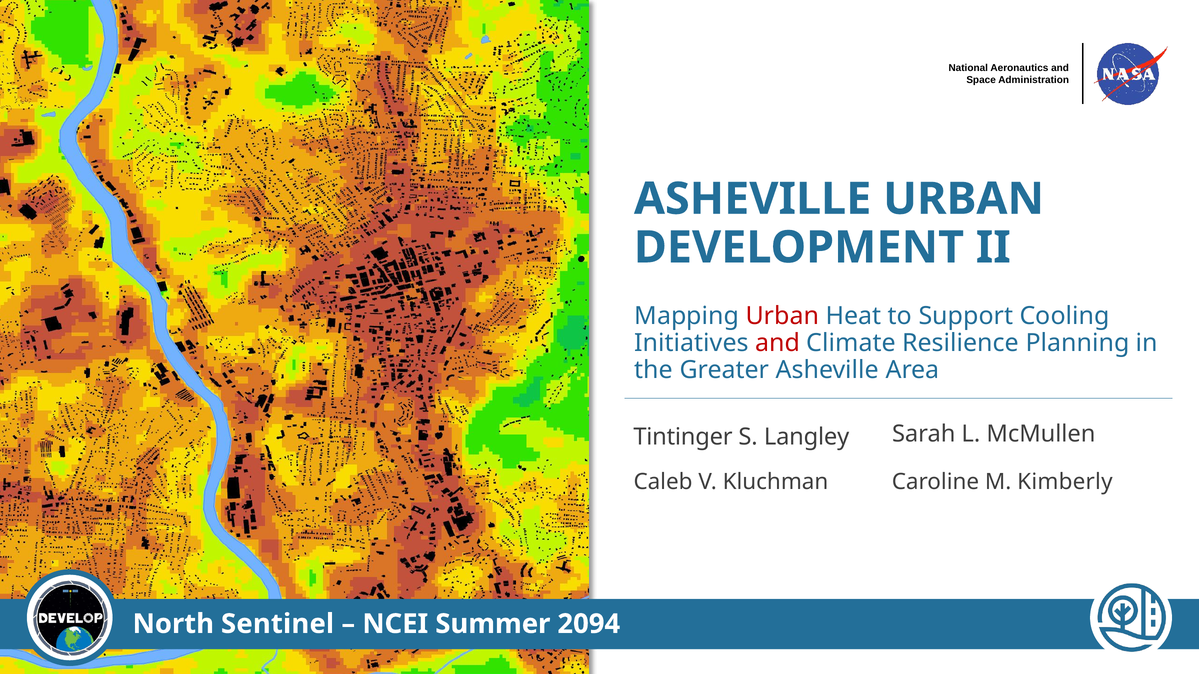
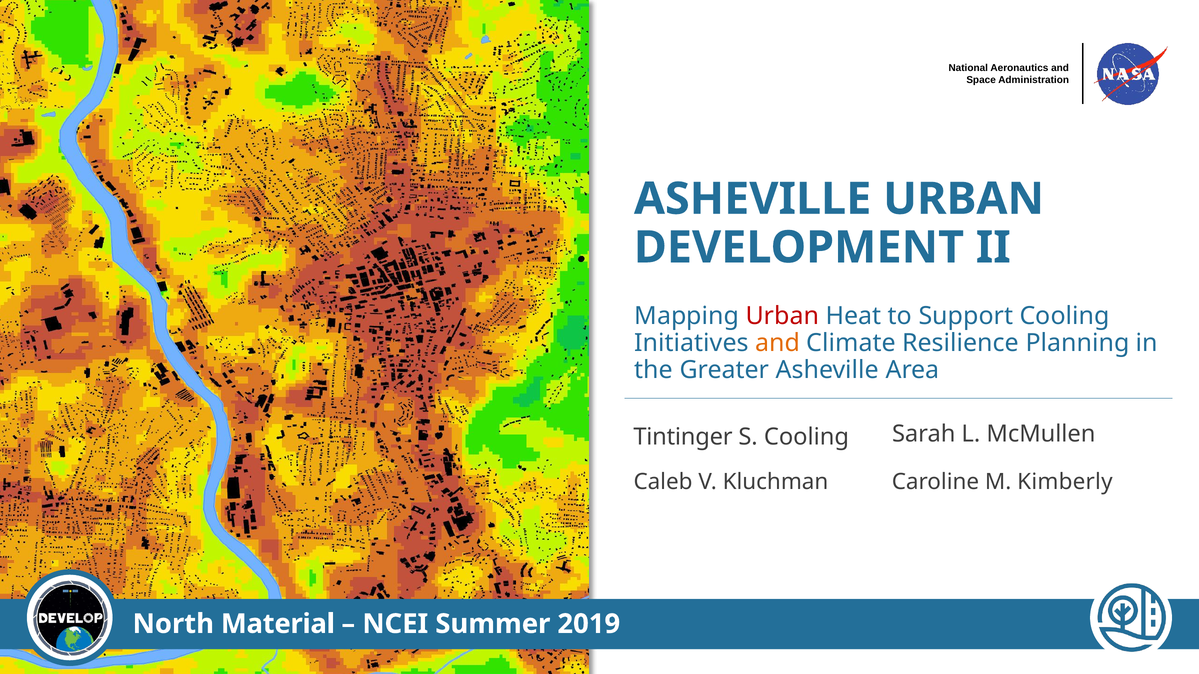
and at (777, 343) colour: red -> orange
S Langley: Langley -> Cooling
Sentinel: Sentinel -> Material
2094: 2094 -> 2019
